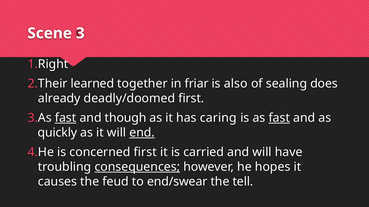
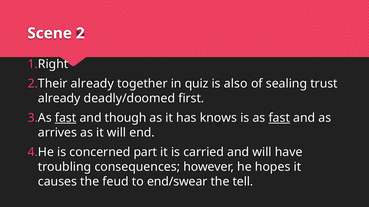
3: 3 -> 2
learned at (92, 84): learned -> already
friar: friar -> quiz
does: does -> trust
caring: caring -> knows
quickly: quickly -> arrives
end underline: present -> none
concerned first: first -> part
consequences underline: present -> none
